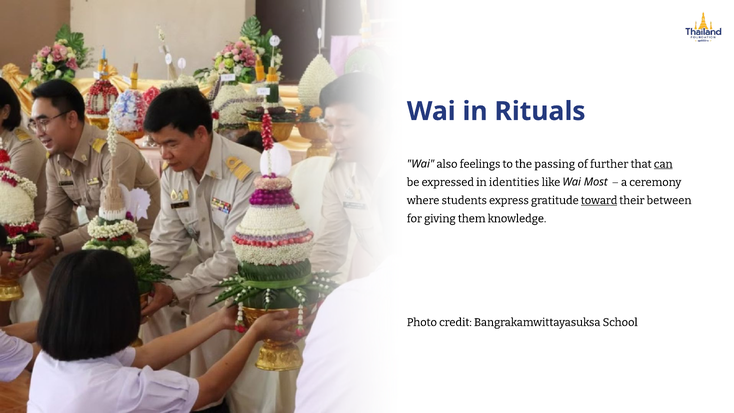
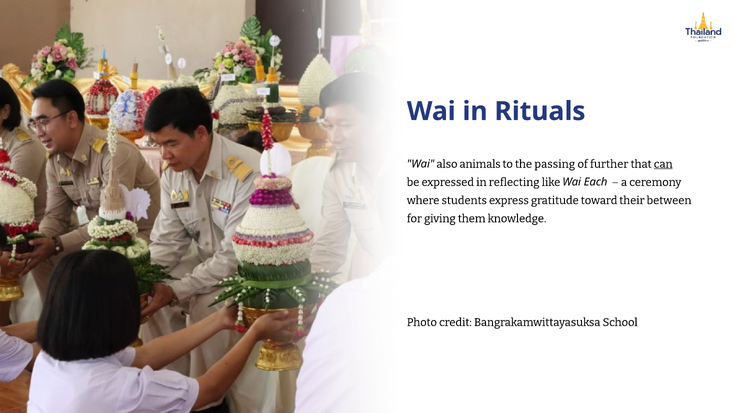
feelings: feelings -> animals
identities: identities -> reflecting
Most: Most -> Each
toward underline: present -> none
